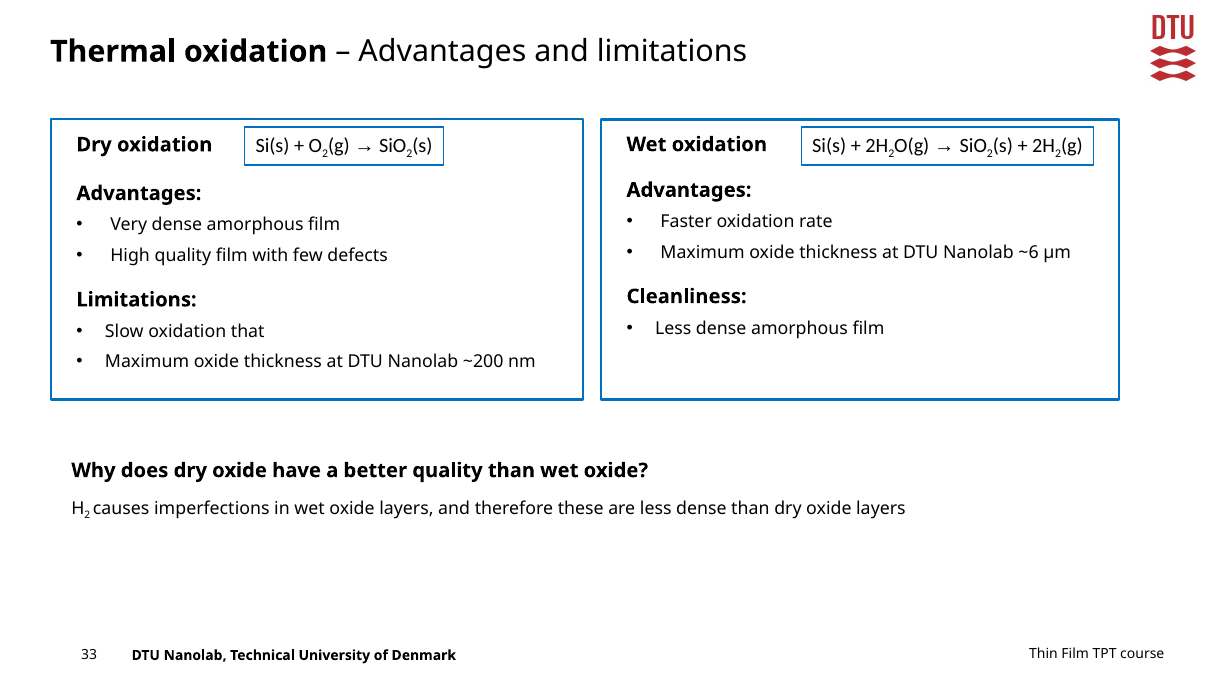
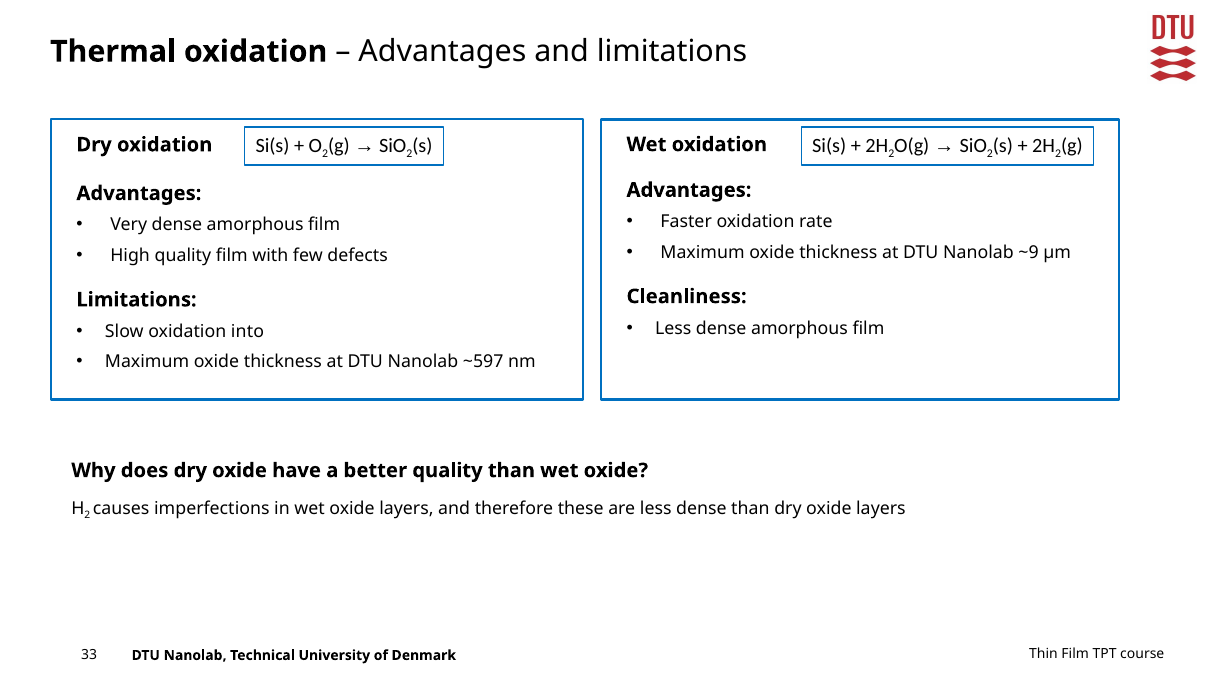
~6: ~6 -> ~9
that: that -> into
~200: ~200 -> ~597
